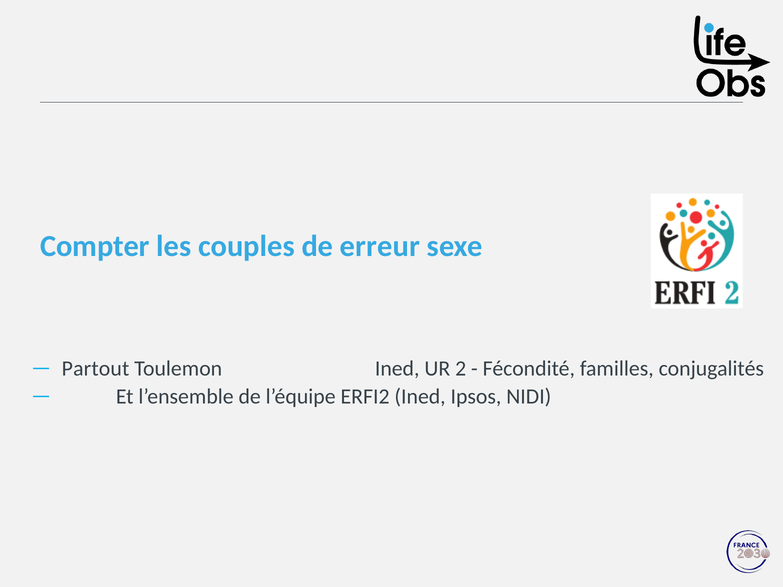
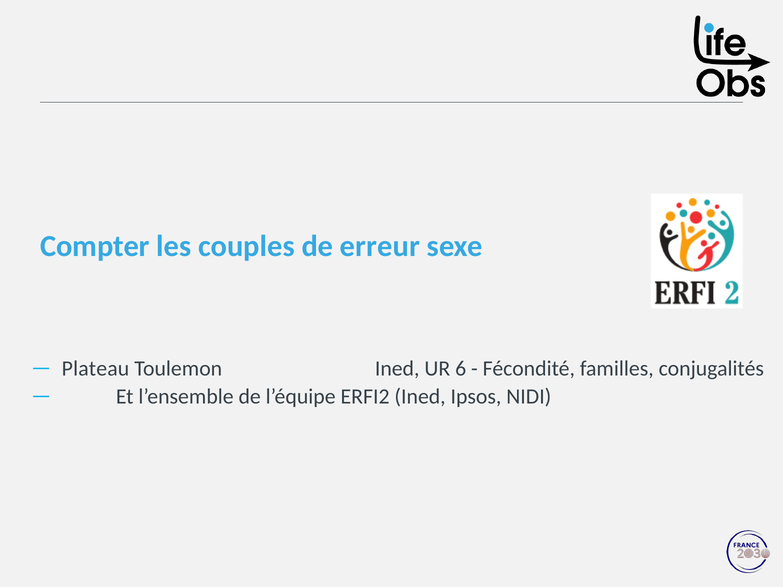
Partout: Partout -> Plateau
2: 2 -> 6
